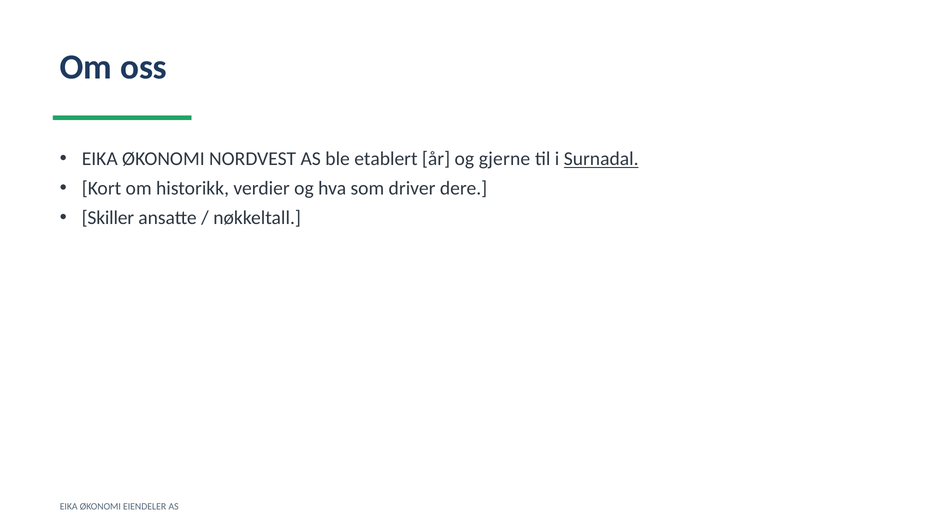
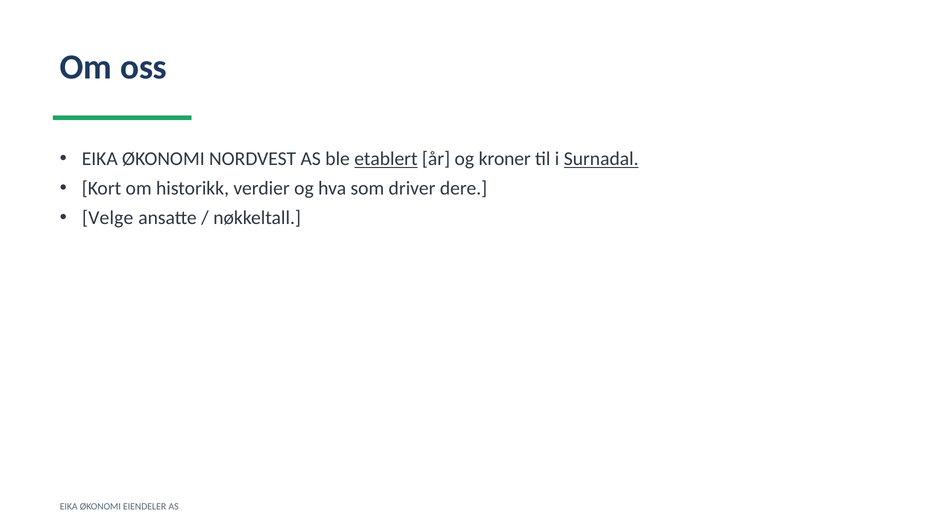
etablert underline: none -> present
gjerne: gjerne -> kroner
Skiller: Skiller -> Velge
